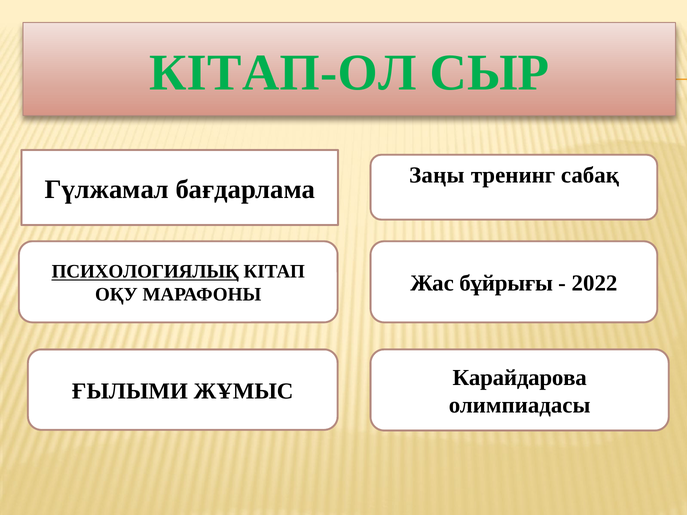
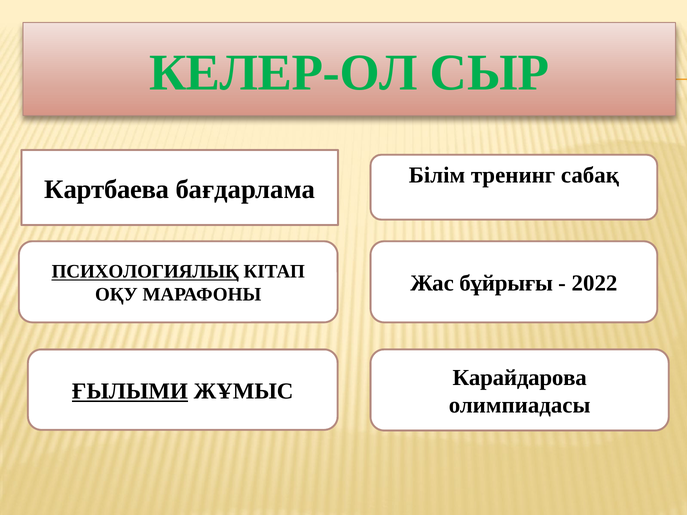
КІТАП-ОЛ: КІТАП-ОЛ -> КЕЛЕР-ОЛ
Заңы: Заңы -> Білім
Гүлжамал: Гүлжамал -> Картбаева
ҒЫЛЫМИ underline: none -> present
